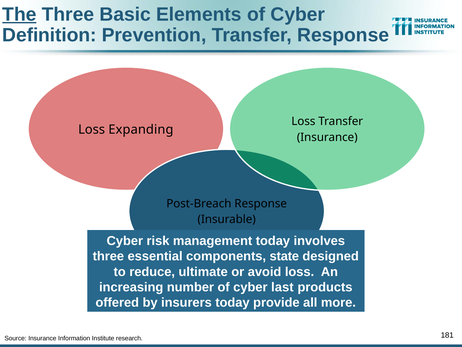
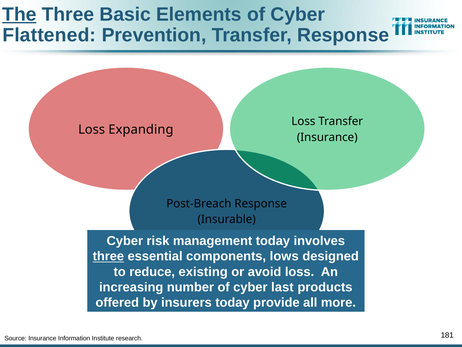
Definition: Definition -> Flattened
three at (108, 256) underline: none -> present
state: state -> lows
ultimate: ultimate -> existing
